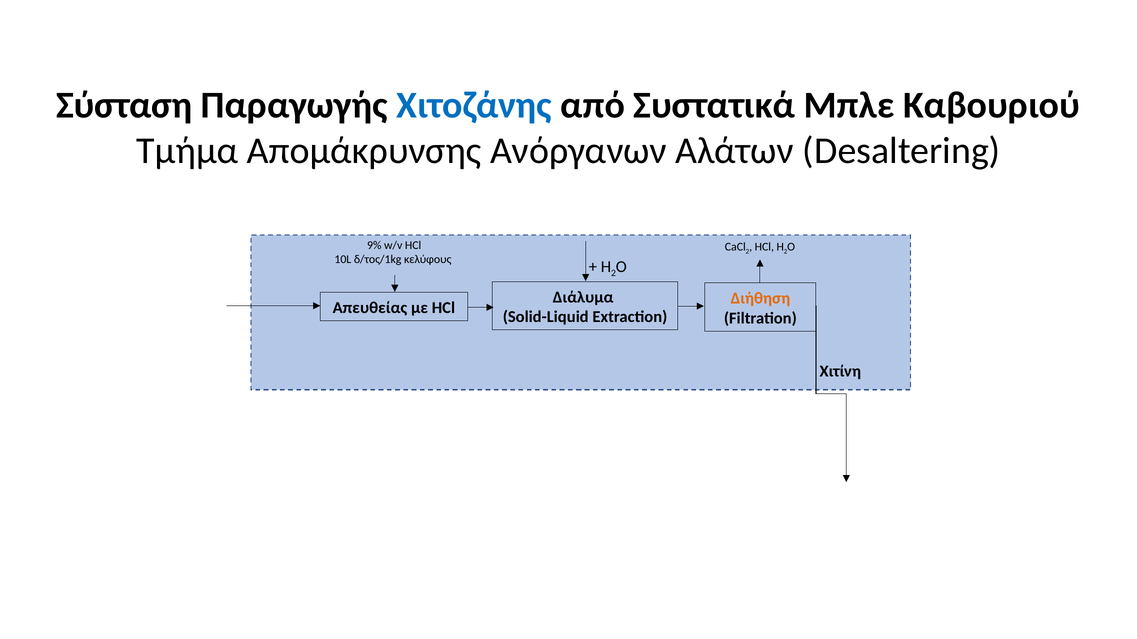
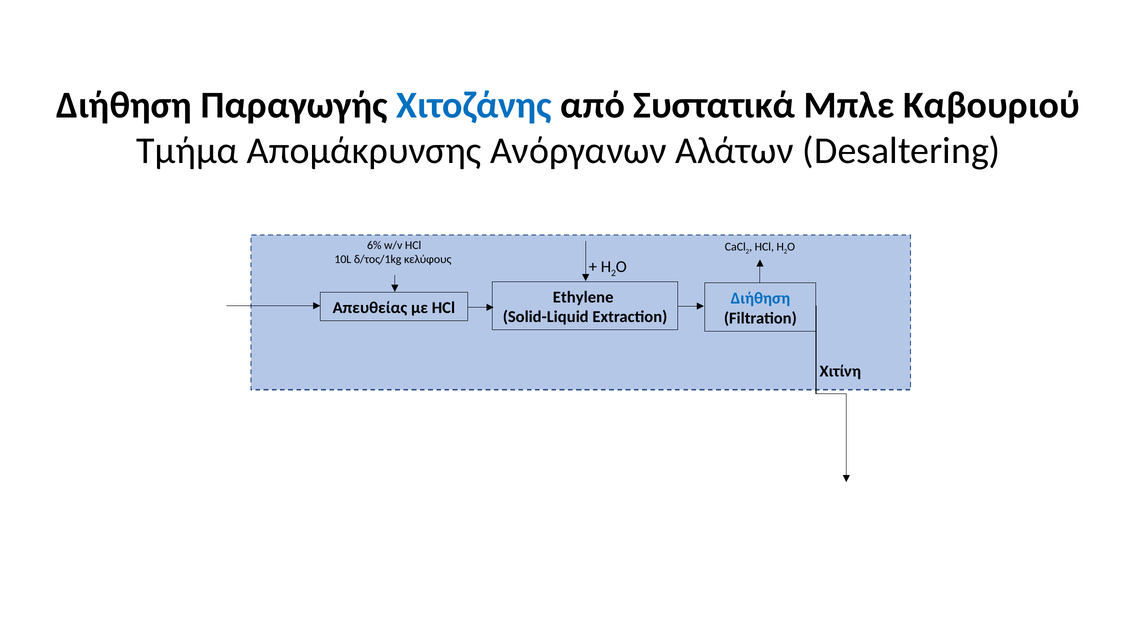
Σύσταση at (124, 105): Σύσταση -> Διήθηση
9%: 9% -> 6%
Διάλυμα: Διάλυμα -> Ethylene
Διήθηση at (760, 298) colour: orange -> blue
